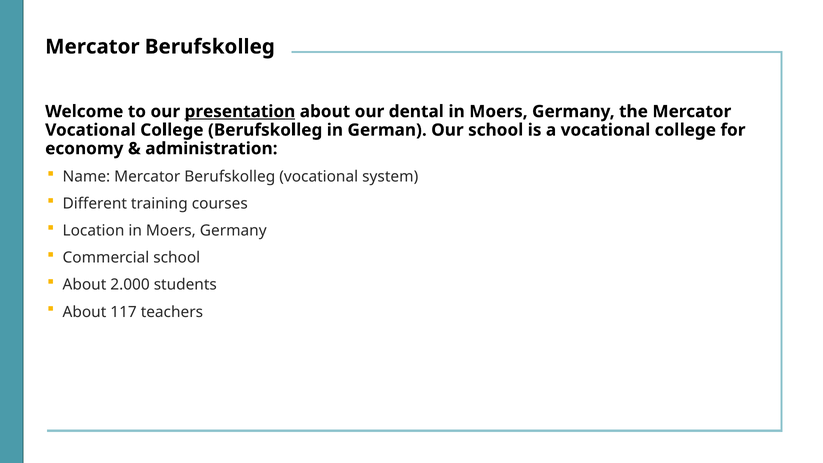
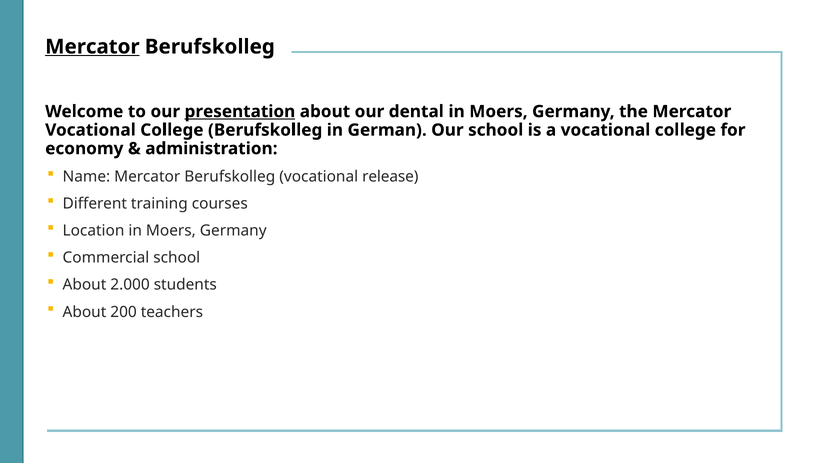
Mercator at (92, 47) underline: none -> present
system: system -> release
117: 117 -> 200
